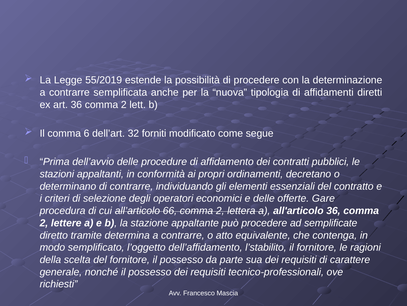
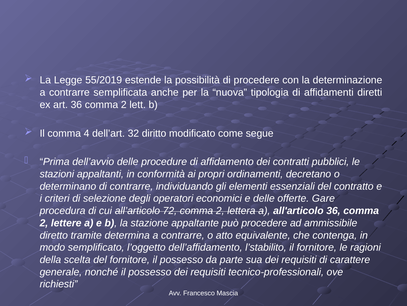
6: 6 -> 4
forniti: forniti -> diritto
66: 66 -> 72
semplificate: semplificate -> ammissibile
